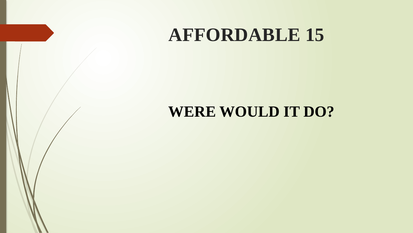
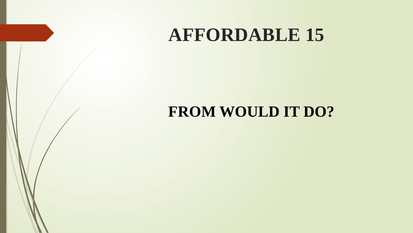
WERE: WERE -> FROM
